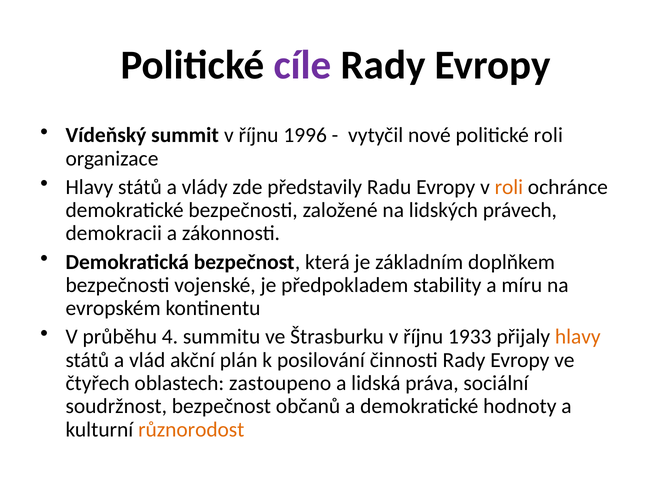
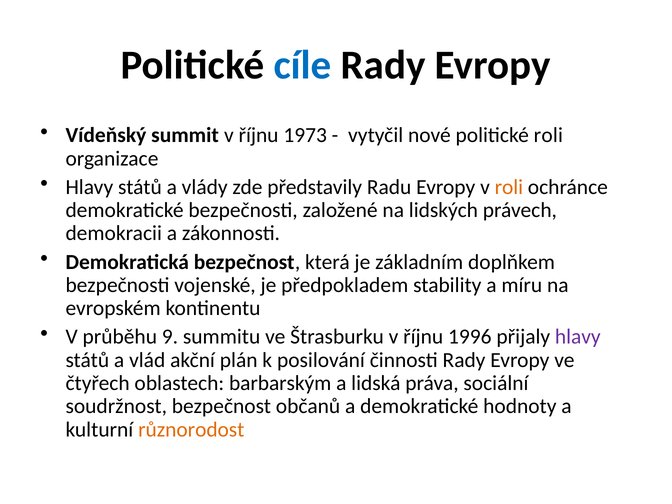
cíle colour: purple -> blue
1996: 1996 -> 1973
4: 4 -> 9
1933: 1933 -> 1996
hlavy at (578, 337) colour: orange -> purple
zastoupeno: zastoupeno -> barbarským
